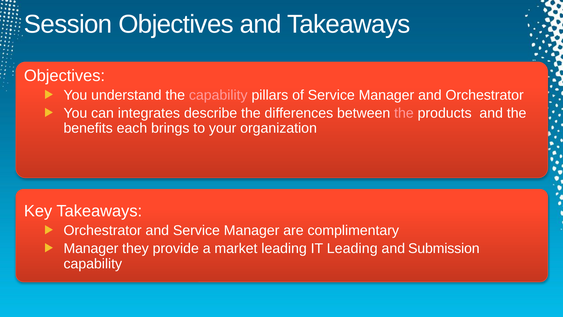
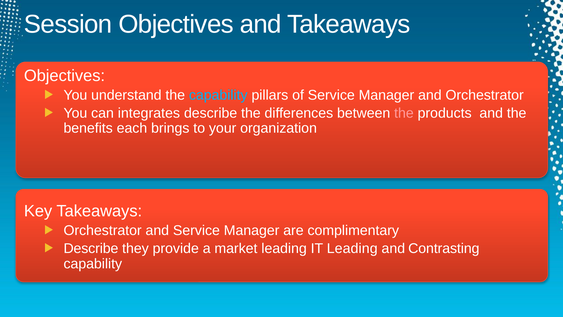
capability at (218, 95) colour: pink -> light blue
Manager at (91, 248): Manager -> Describe
Submission: Submission -> Contrasting
